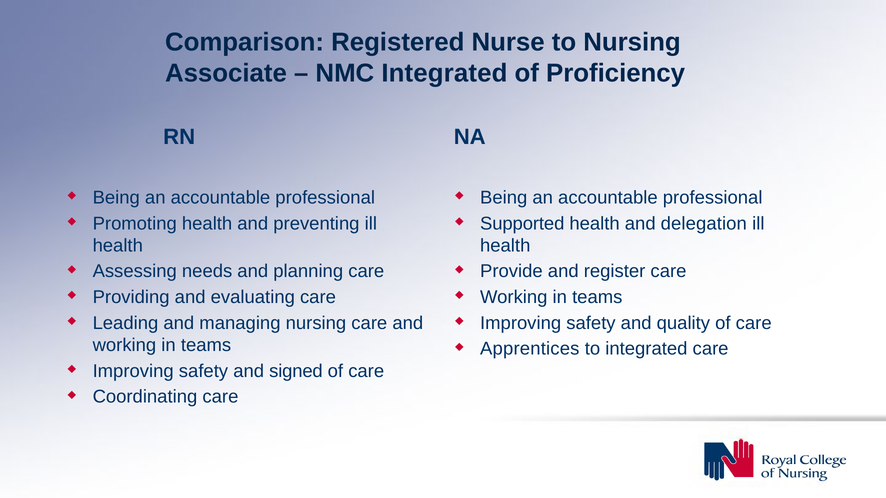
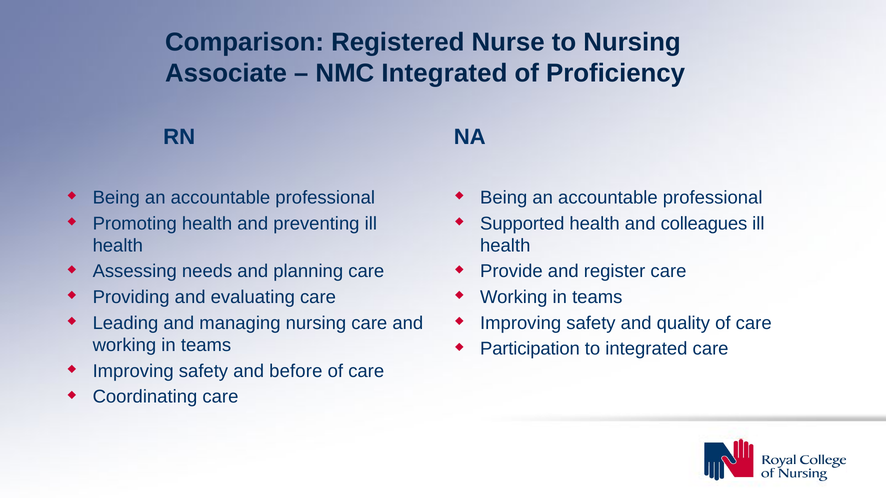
delegation: delegation -> colleagues
Apprentices: Apprentices -> Participation
signed: signed -> before
